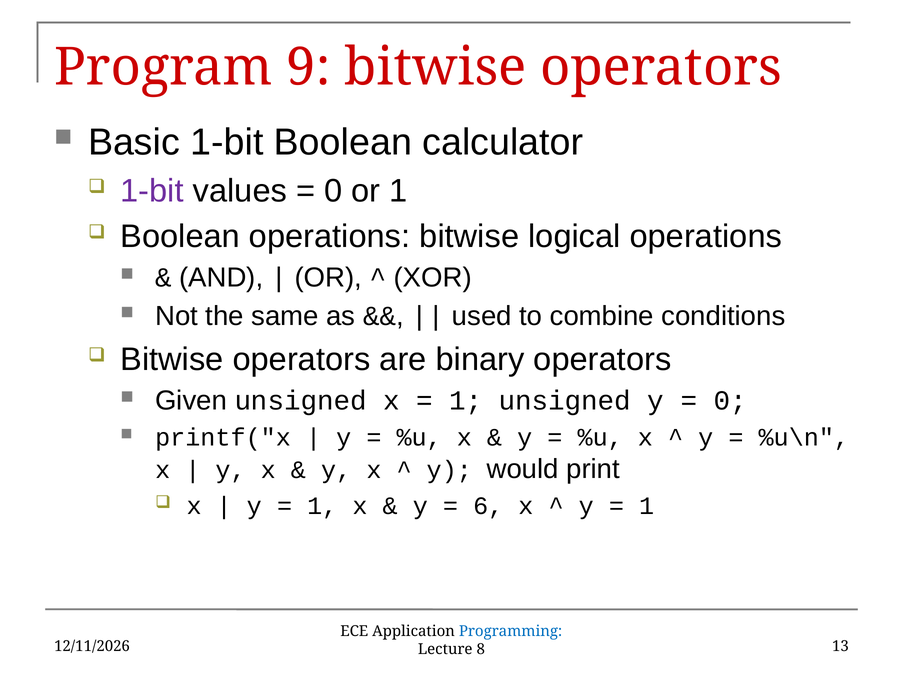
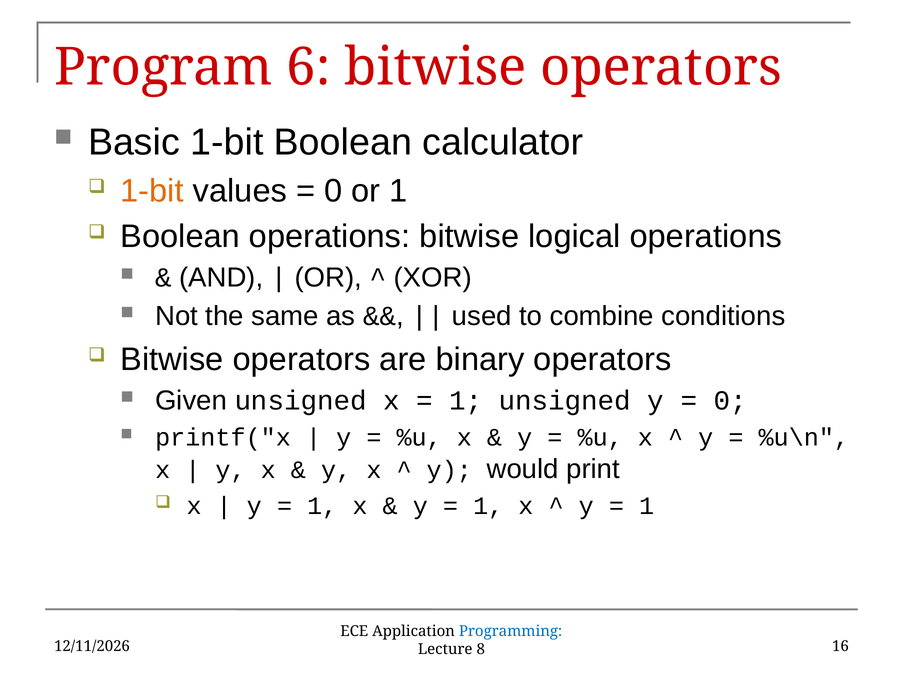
9: 9 -> 6
1-bit at (152, 191) colour: purple -> orange
6 at (488, 506): 6 -> 1
13: 13 -> 16
